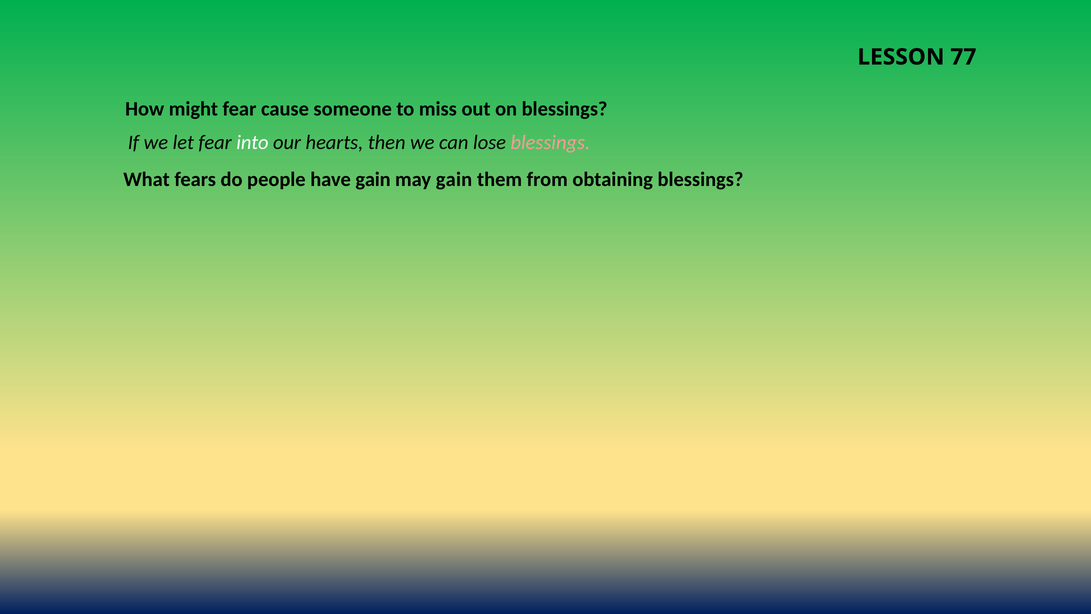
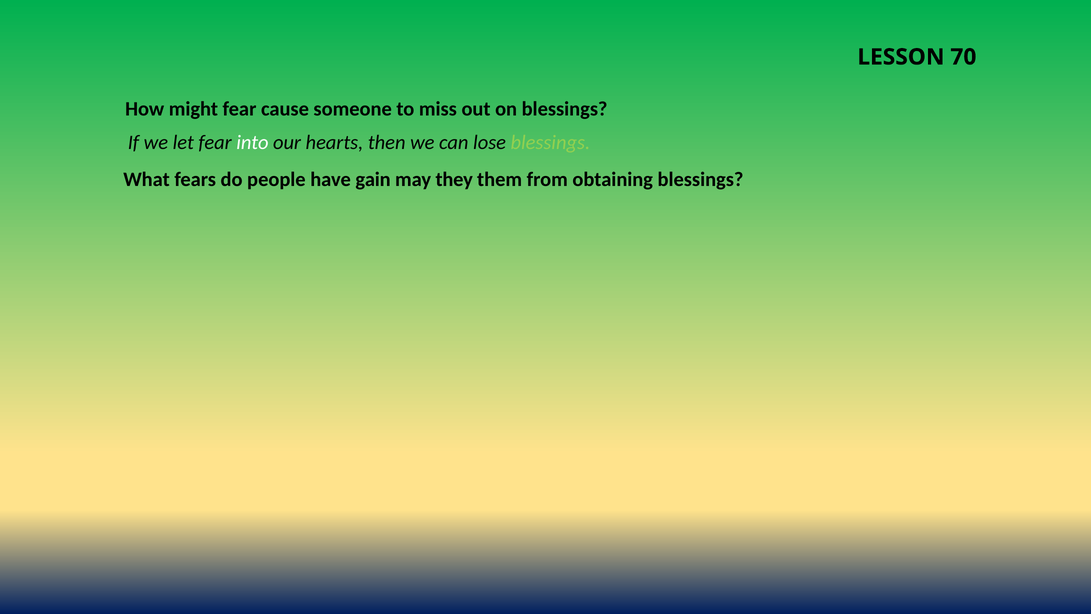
77: 77 -> 70
blessings at (550, 142) colour: pink -> light green
may gain: gain -> they
